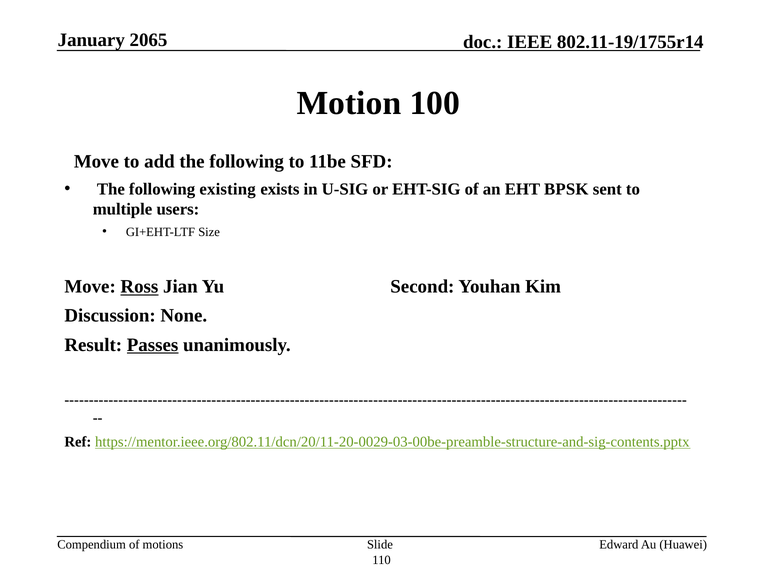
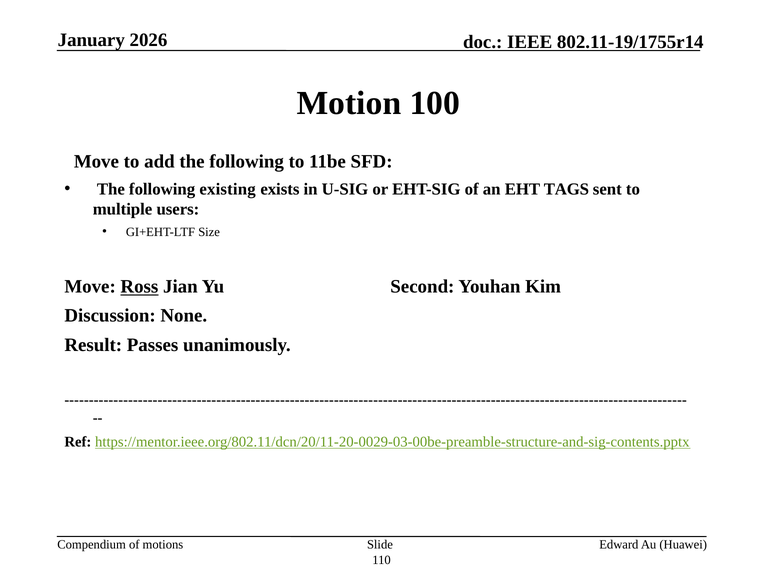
2065: 2065 -> 2026
BPSK: BPSK -> TAGS
Passes underline: present -> none
